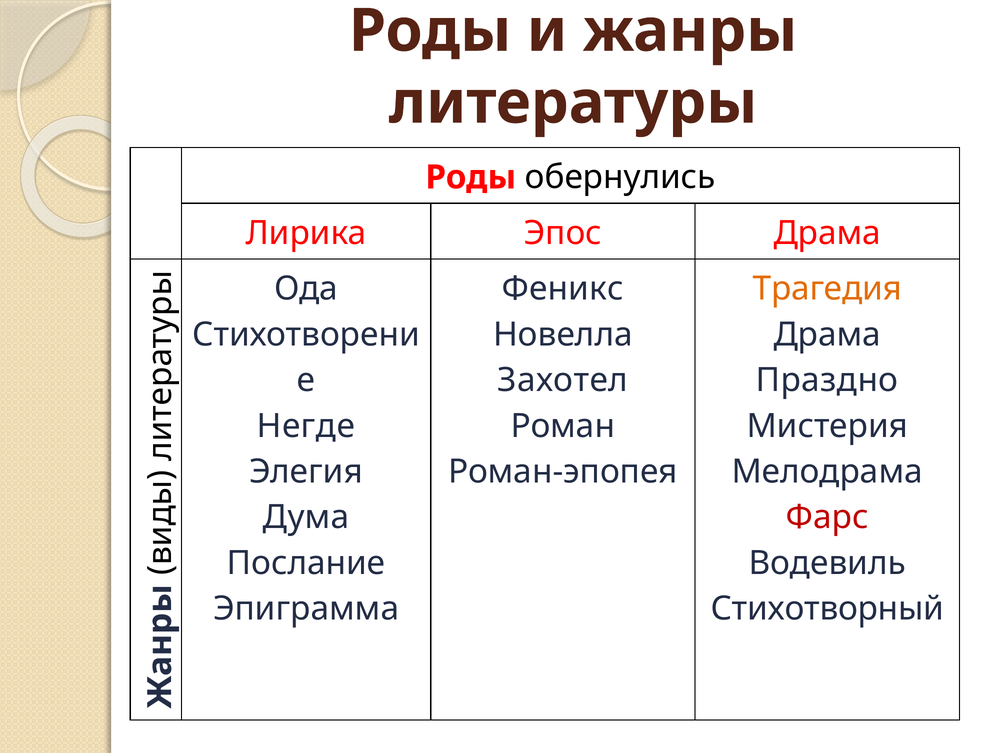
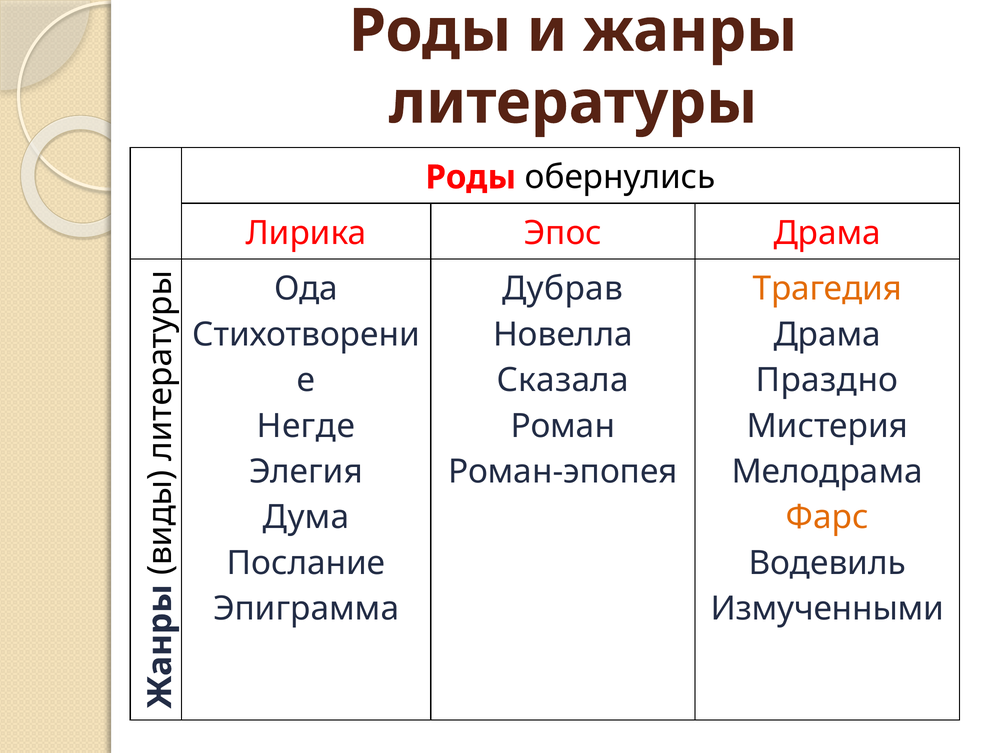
Феникс: Феникс -> Дубрав
Захотел: Захотел -> Сказала
Фарс colour: red -> orange
Стихотворный: Стихотворный -> Измученными
